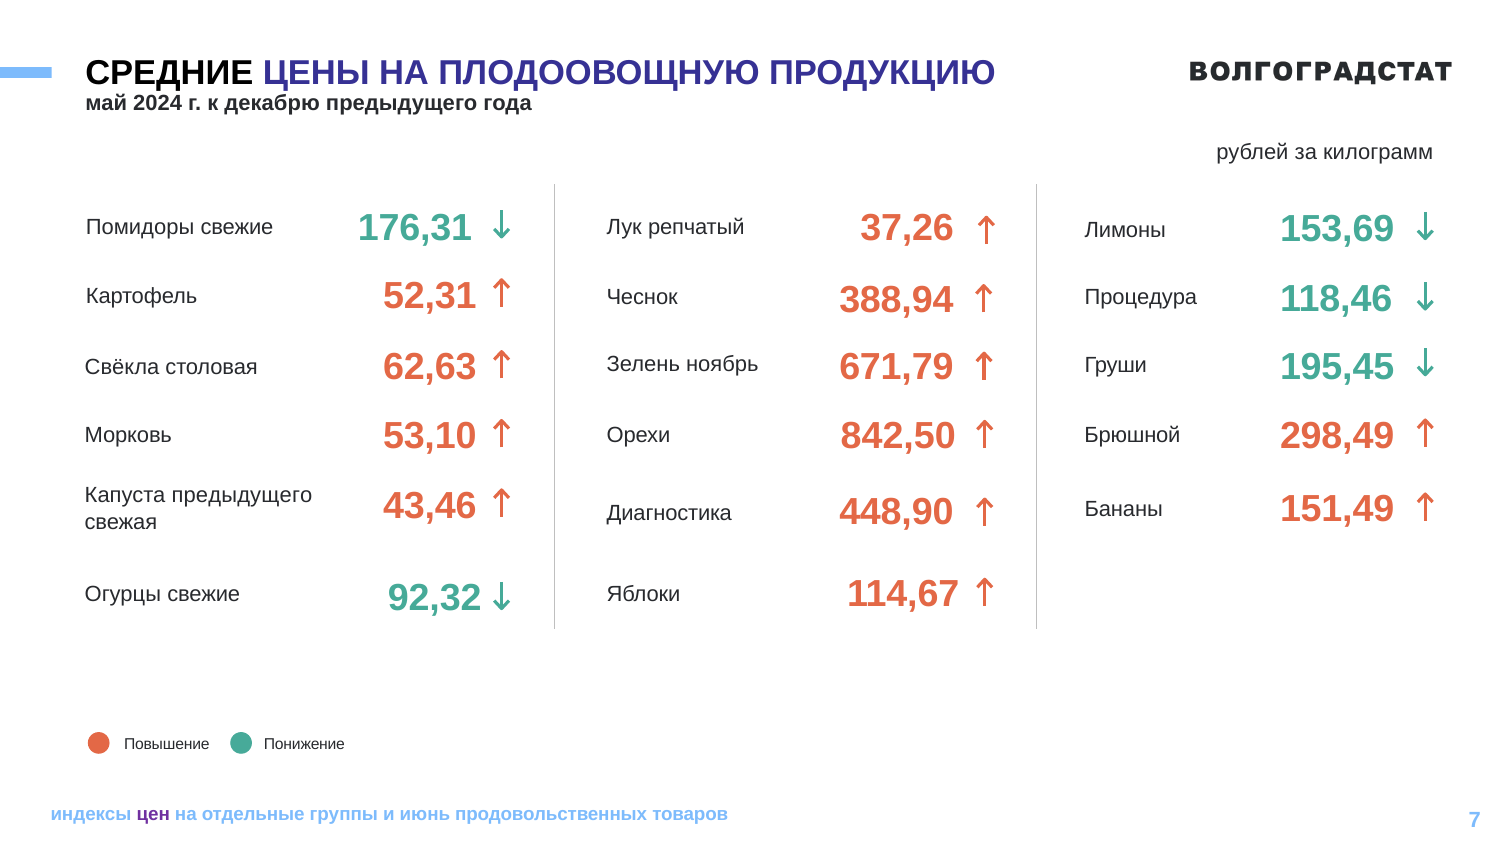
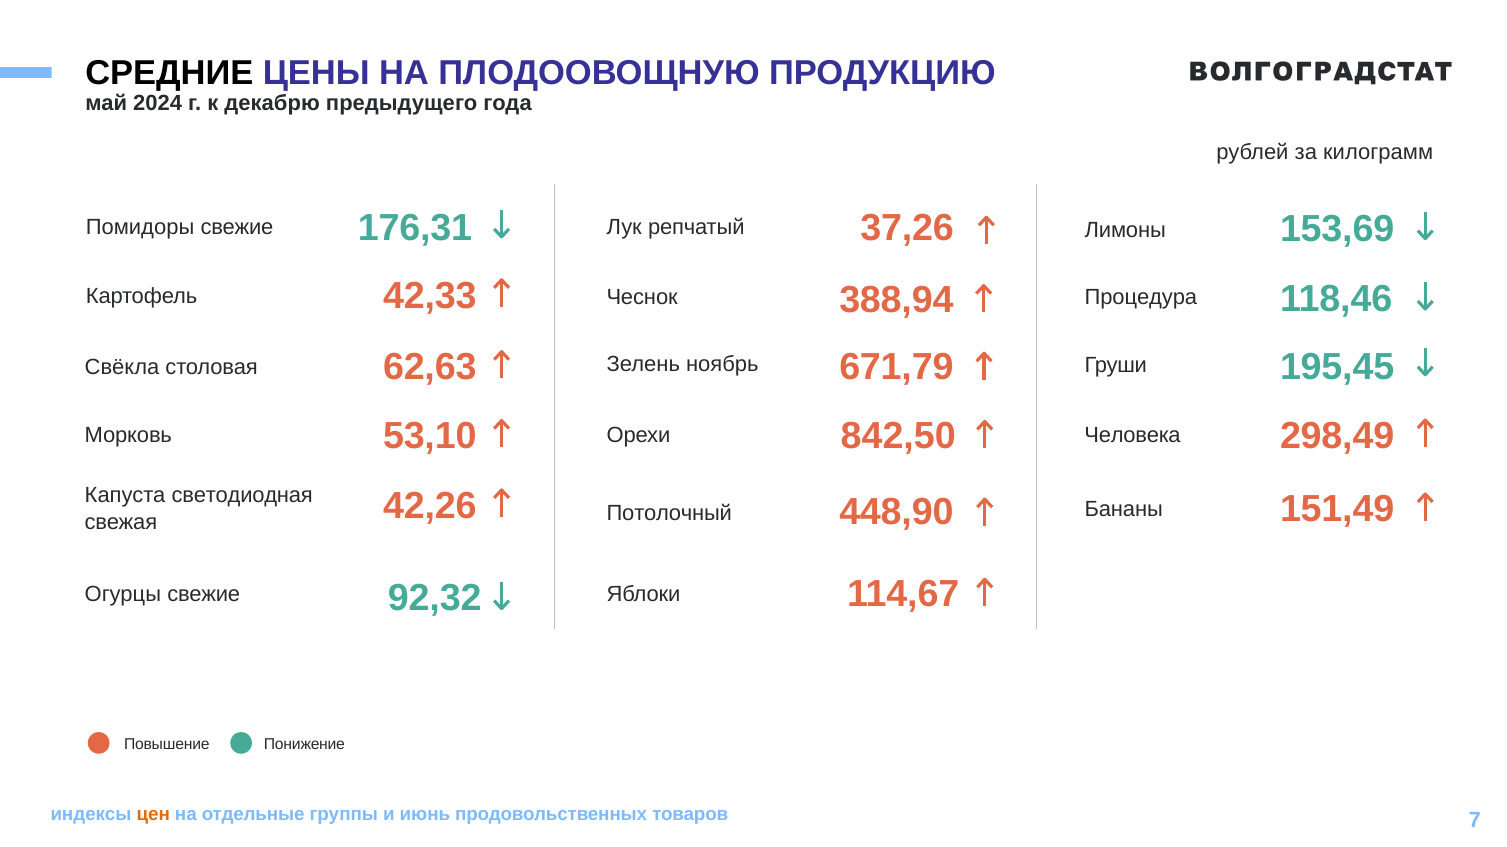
52,31: 52,31 -> 42,33
Брюшной: Брюшной -> Человека
Капуста предыдущего: предыдущего -> светодиодная
43,46: 43,46 -> 42,26
Диагностика: Диагностика -> Потолочный
цен colour: purple -> orange
